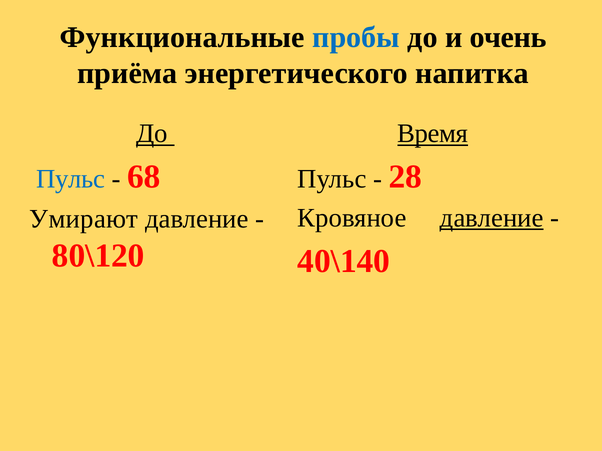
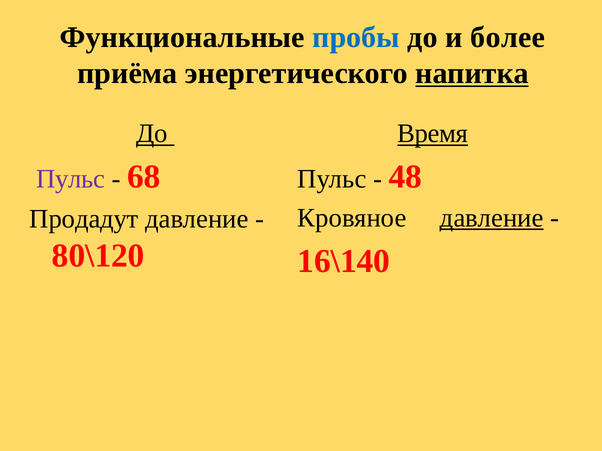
очень: очень -> более
напитка underline: none -> present
Пульс at (71, 179) colour: blue -> purple
28: 28 -> 48
Умирают: Умирают -> Продадут
40\140: 40\140 -> 16\140
